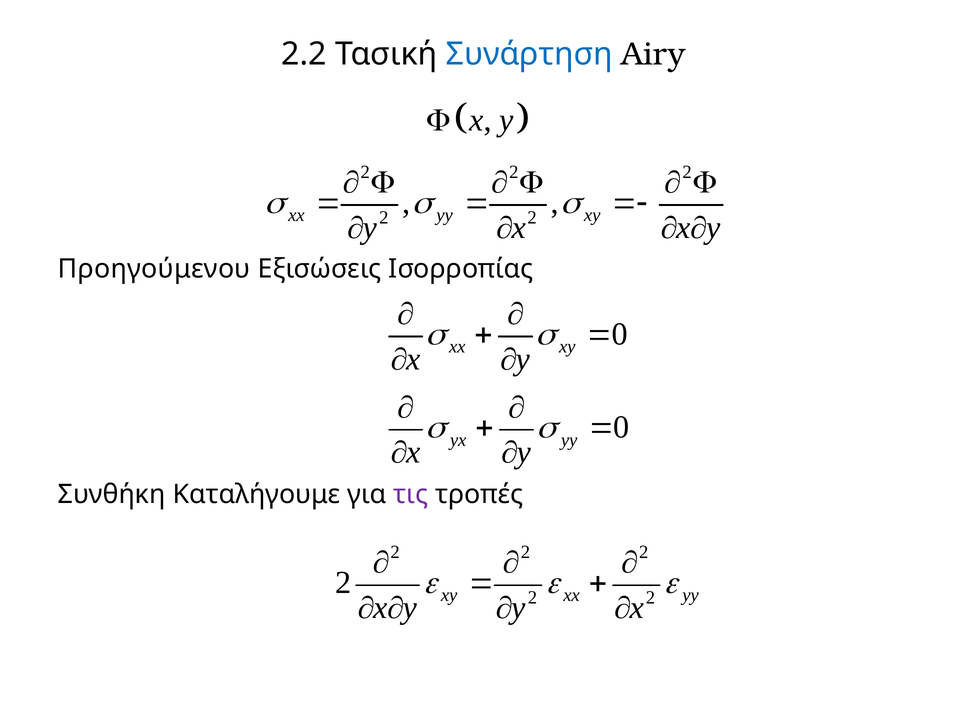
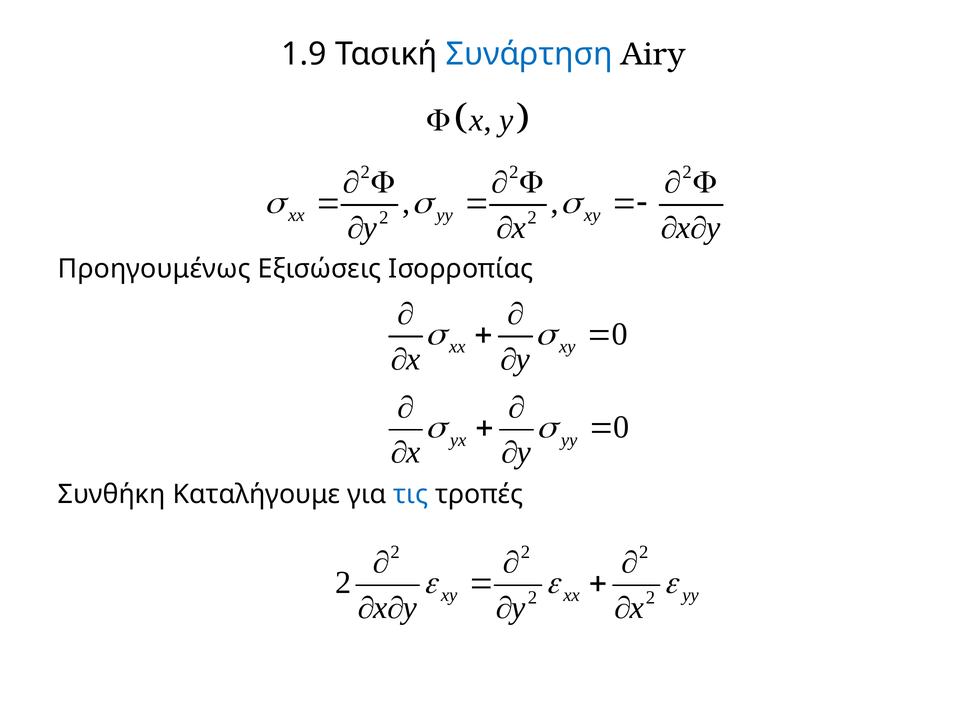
2.2: 2.2 -> 1.9
Προηγούμενου: Προηγούμενου -> Προηγουμένως
τις colour: purple -> blue
